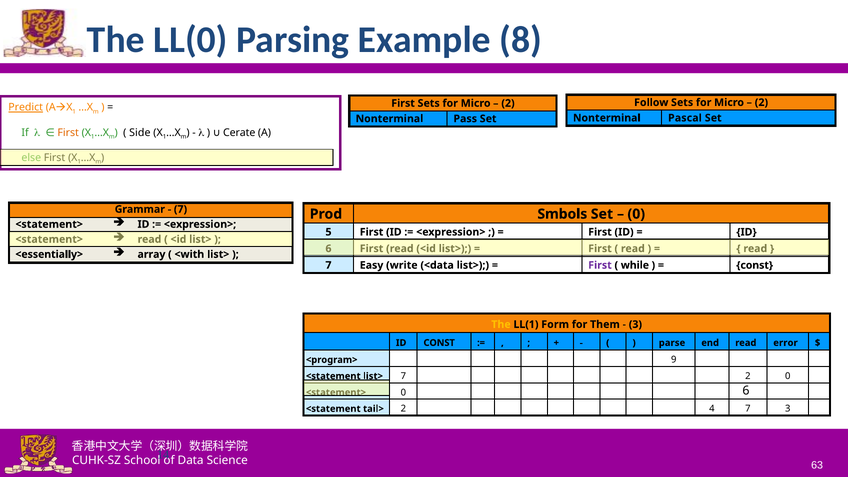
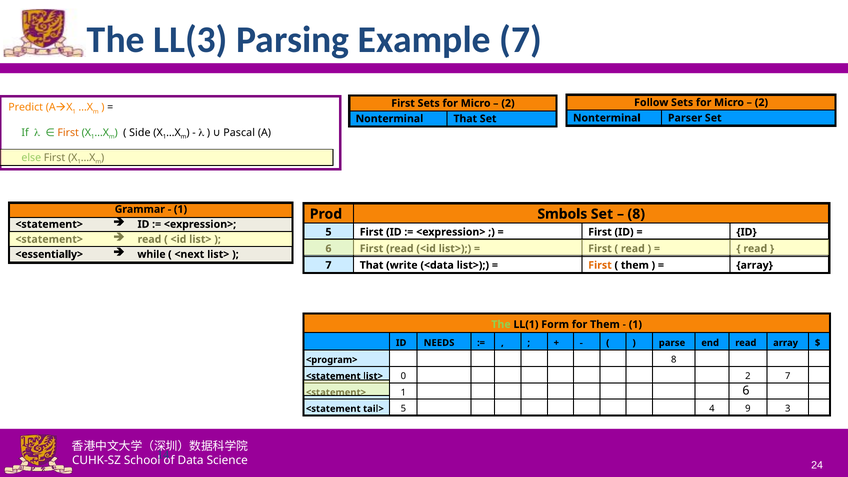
LL(0: LL(0 -> LL(3
Example 8: 8 -> 7
Predict underline: present -> none
Pascal: Pascal -> Parser
Nonterminal Pass: Pass -> That
Cerate: Cerate -> Pascal
7 at (180, 209): 7 -> 1
0 at (636, 214): 0 -> 8
array: array -> while
<with: <with -> <next
7 Easy: Easy -> That
First at (600, 265) colour: purple -> orange
while at (635, 265): while -> them
const at (755, 265): const -> array
The at (501, 324) colour: yellow -> light green
3 at (635, 324): 3 -> 1
ID CONST: CONST -> NEEDS
read error: error -> array
9 at (674, 360): 9 -> 8
7 at (403, 376): 7 -> 0
2 0: 0 -> 7
0 at (403, 392): 0 -> 1
tail> 2: 2 -> 5
4 7: 7 -> 9
63: 63 -> 24
